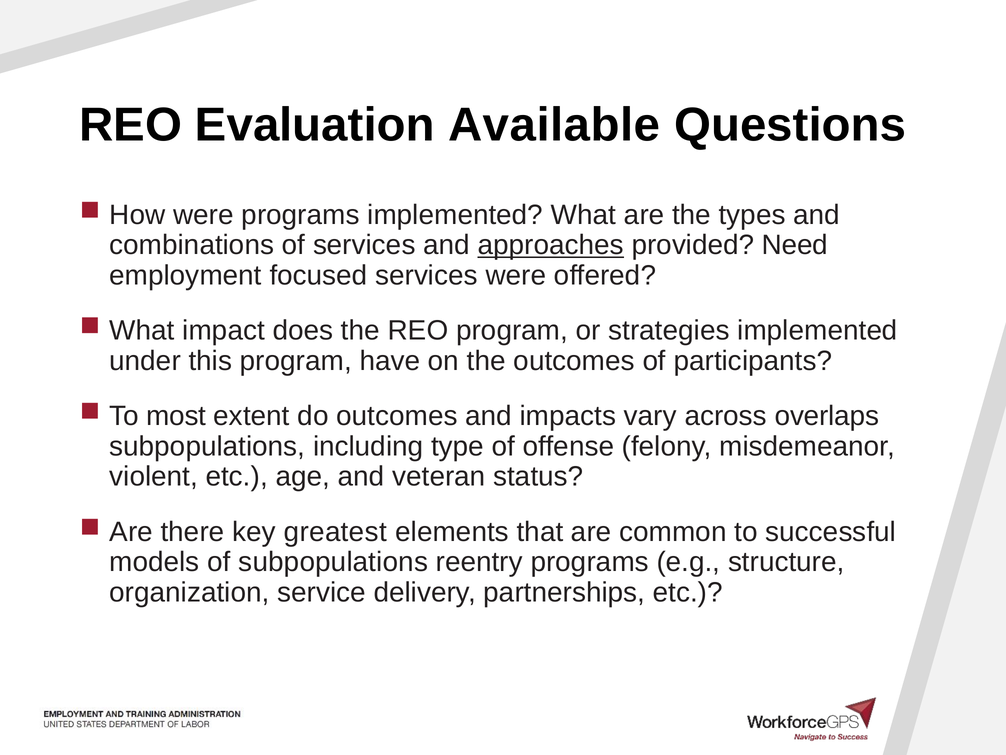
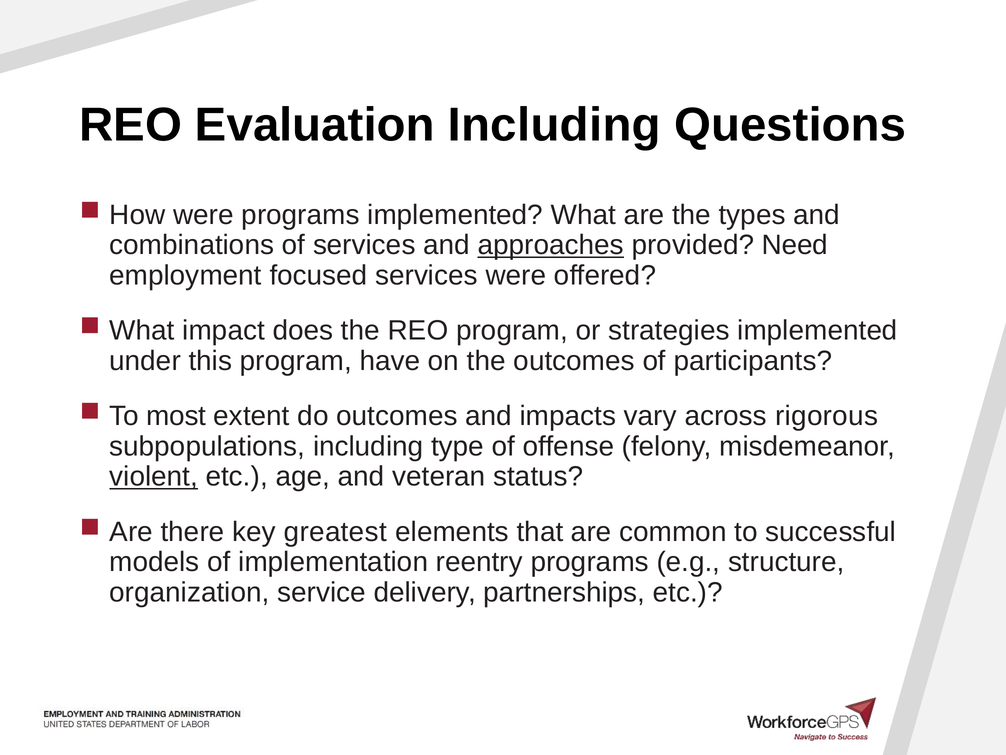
Evaluation Available: Available -> Including
overlaps: overlaps -> rigorous
violent underline: none -> present
of subpopulations: subpopulations -> implementation
